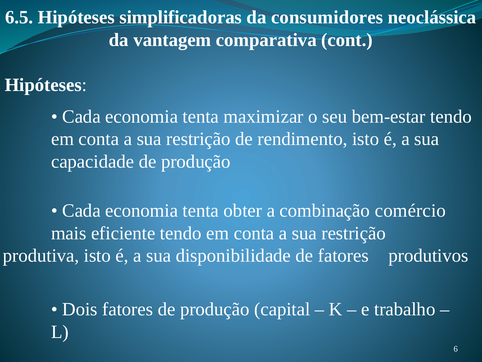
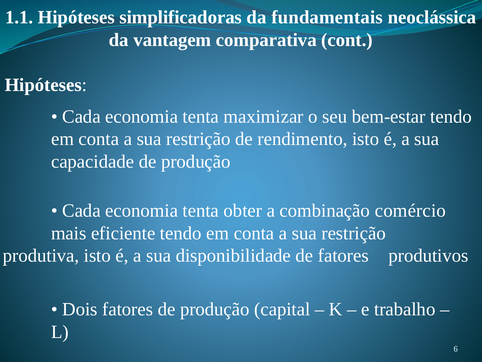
6.5: 6.5 -> 1.1
consumidores: consumidores -> fundamentais
